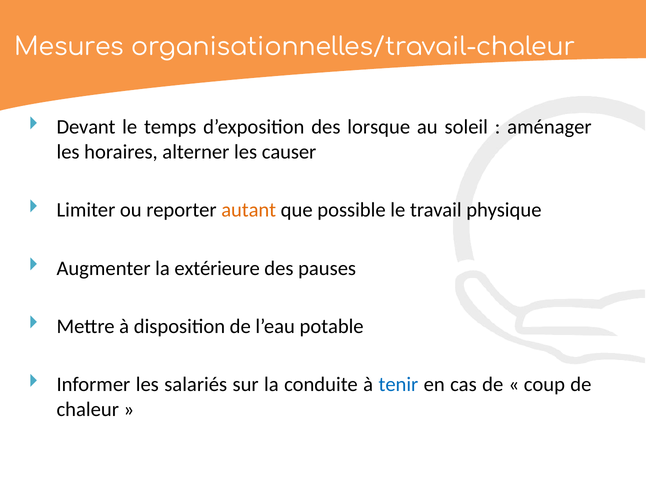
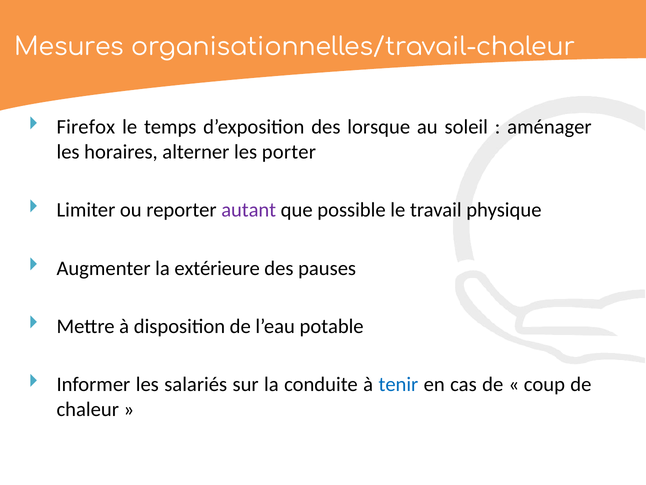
Devant: Devant -> Firefox
causer: causer -> porter
autant colour: orange -> purple
